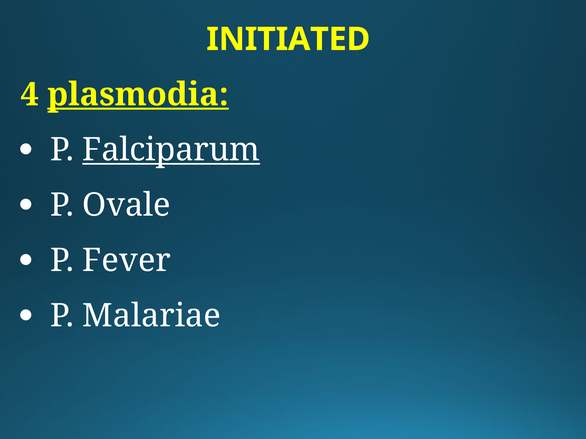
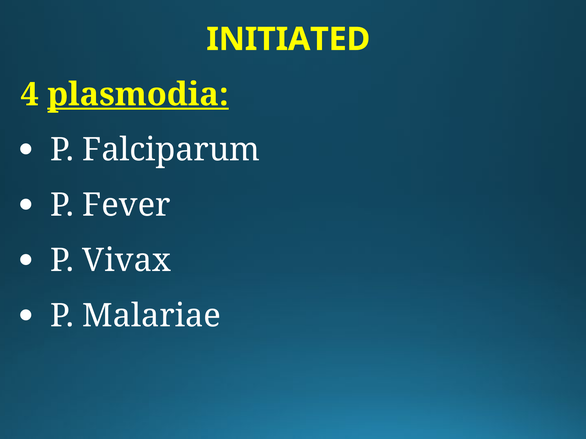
Falciparum underline: present -> none
Ovale: Ovale -> Fever
Fever: Fever -> Vivax
